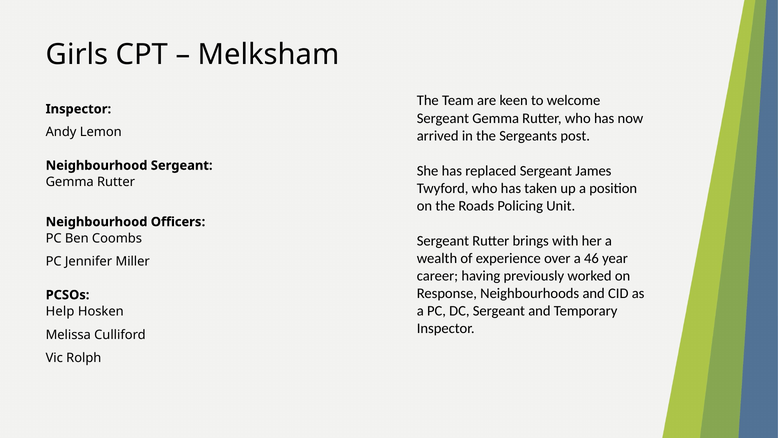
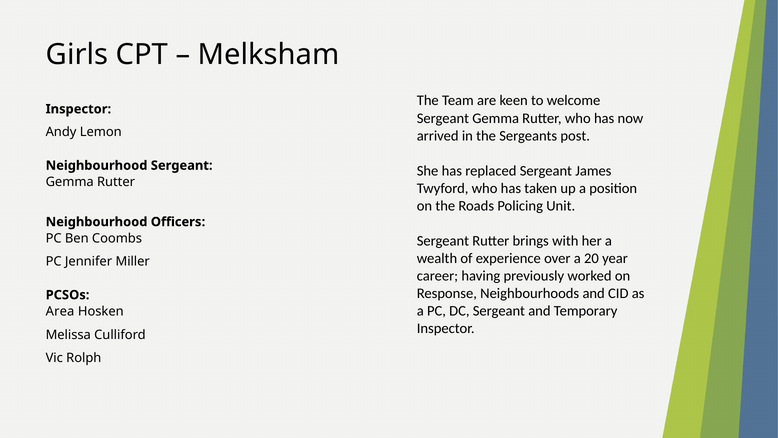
46: 46 -> 20
Help: Help -> Area
